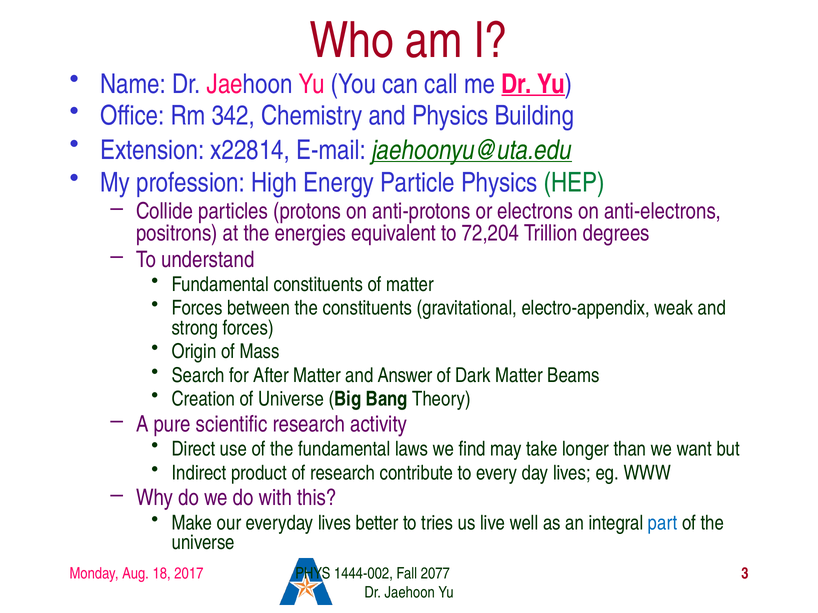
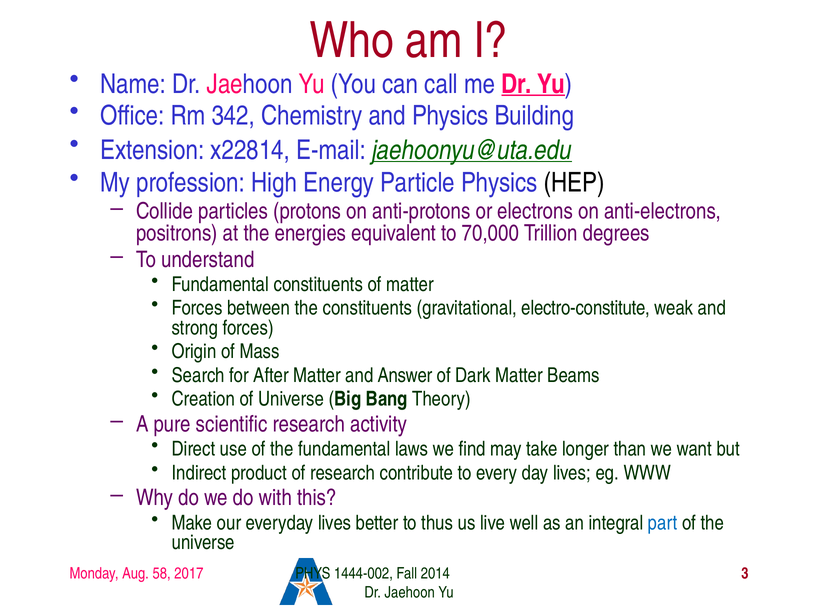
HEP colour: green -> black
72,204: 72,204 -> 70,000
electro-appendix: electro-appendix -> electro-constitute
tries: tries -> thus
18: 18 -> 58
2077: 2077 -> 2014
